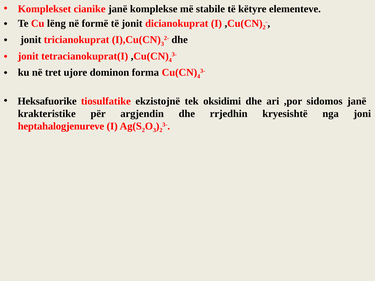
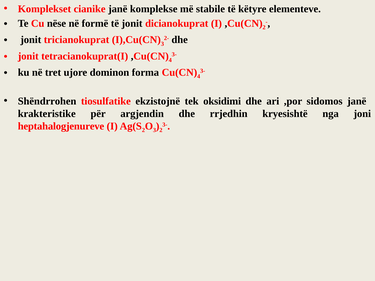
lëng: lëng -> nëse
Heksafuorike: Heksafuorike -> Shëndrrohen
